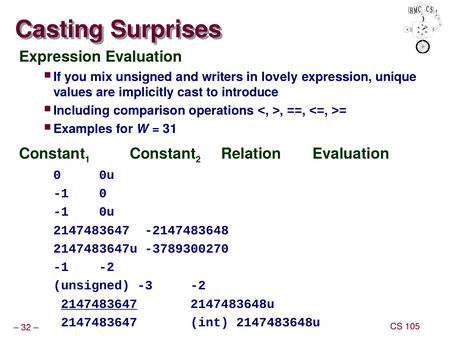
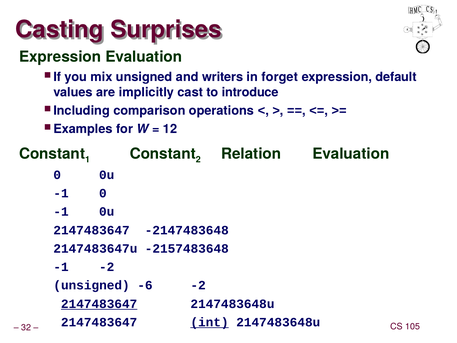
lovely: lovely -> forget
unique: unique -> default
31: 31 -> 12
-3789300270: -3789300270 -> -2157483648
-3: -3 -> -6
int underline: none -> present
